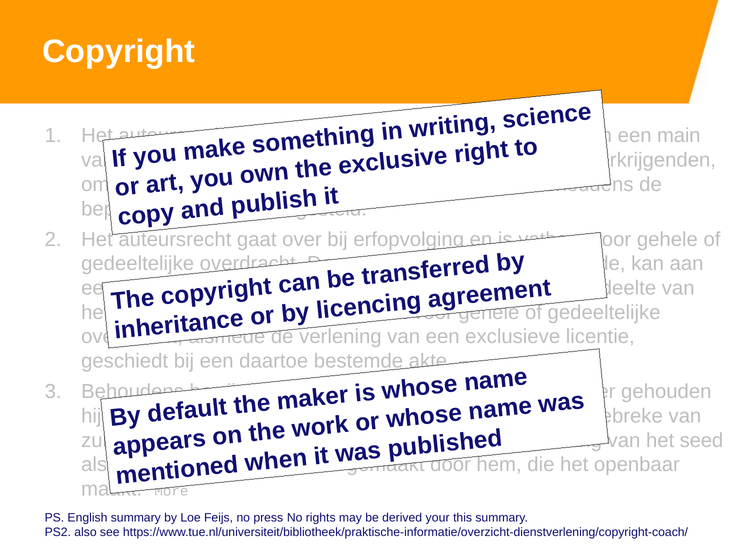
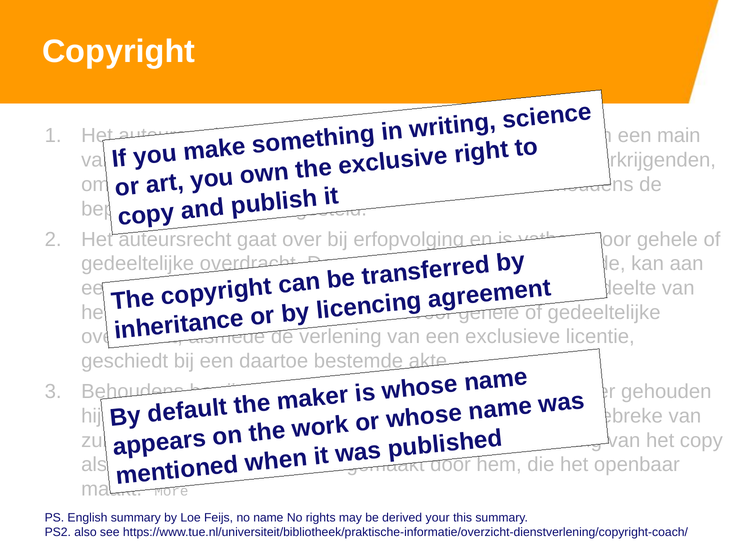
het seed: seed -> copy
press: press -> name
